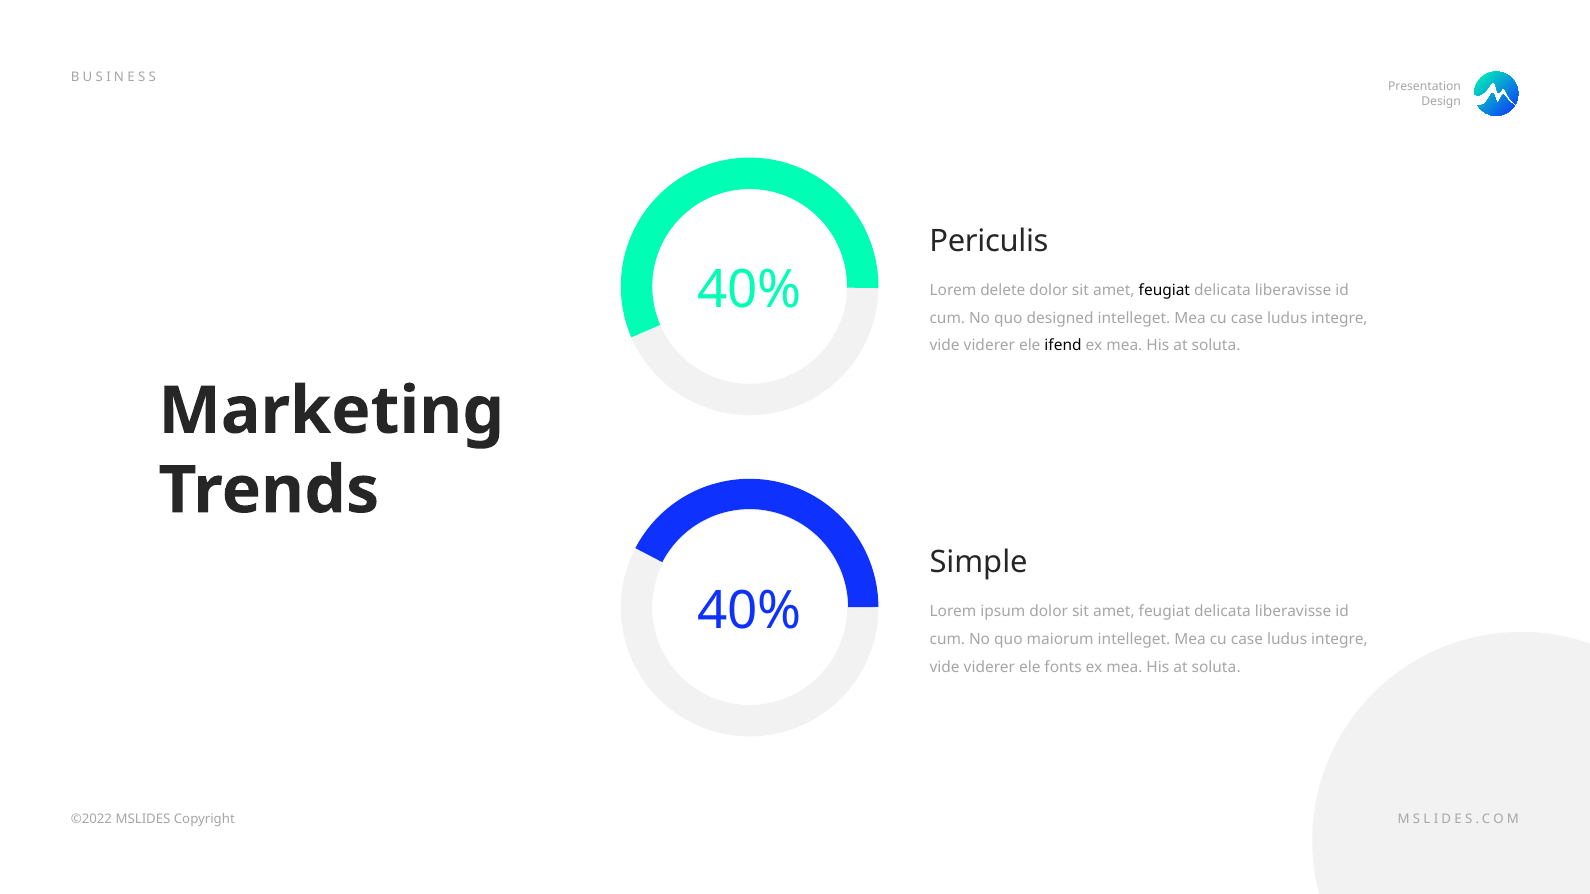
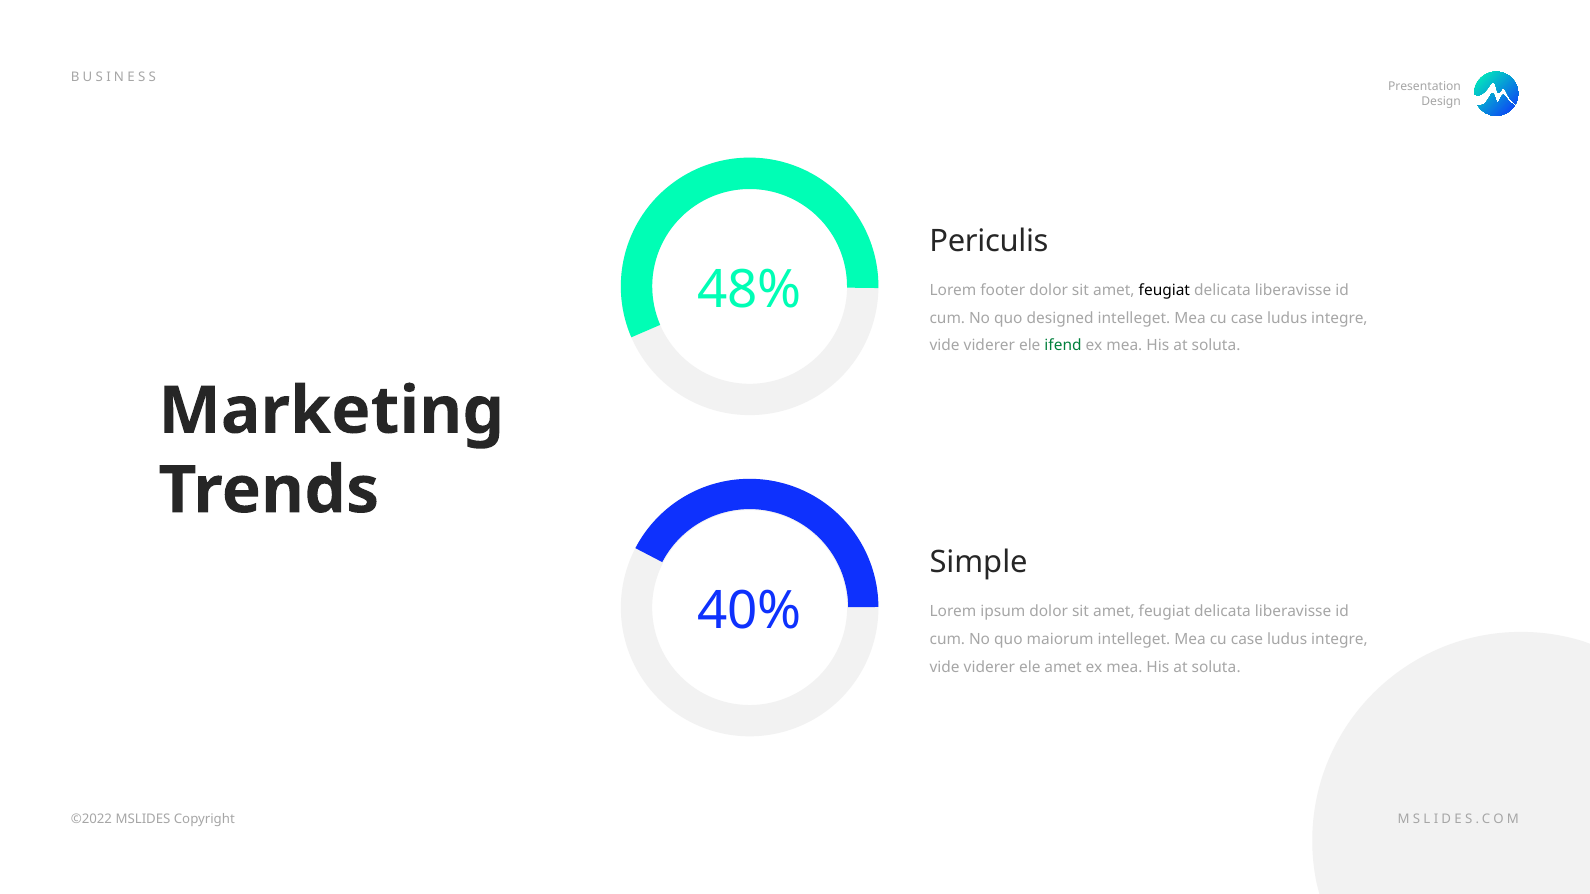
40% at (750, 290): 40% -> 48%
delete: delete -> footer
ifend colour: black -> green
ele fonts: fonts -> amet
